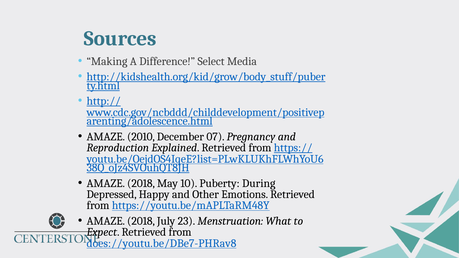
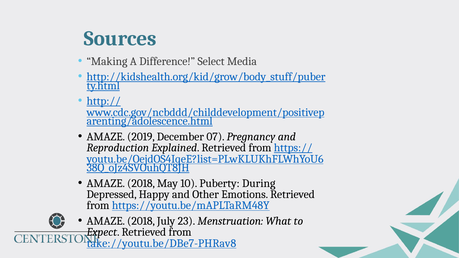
2010: 2010 -> 2019
does://youtu.be/DBe7-PHRav8: does://youtu.be/DBe7-PHRav8 -> take://youtu.be/DBe7-PHRav8
